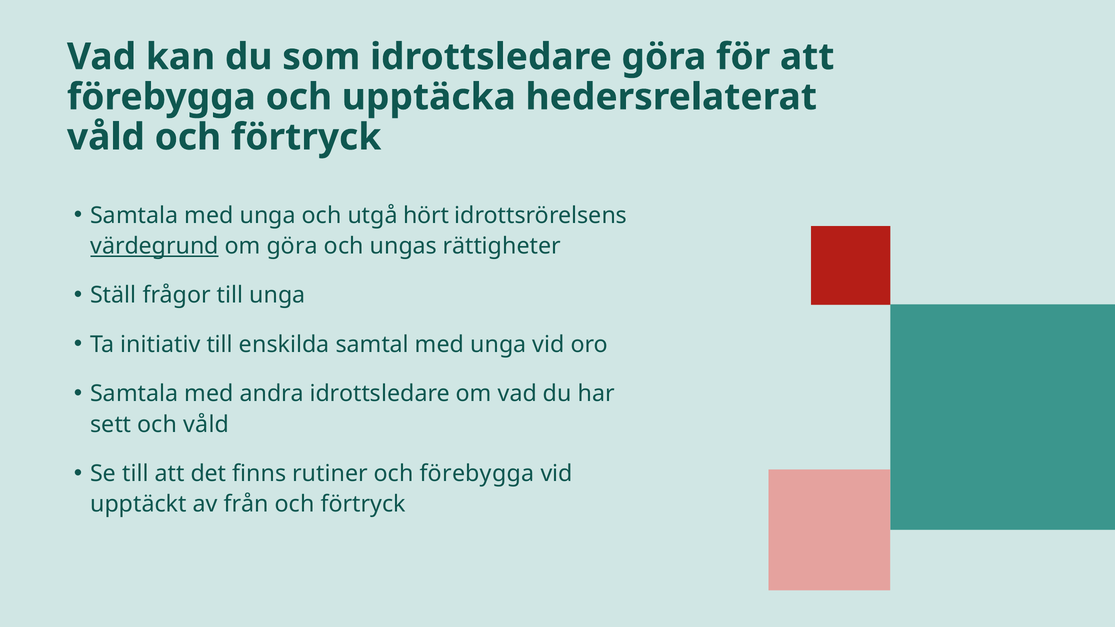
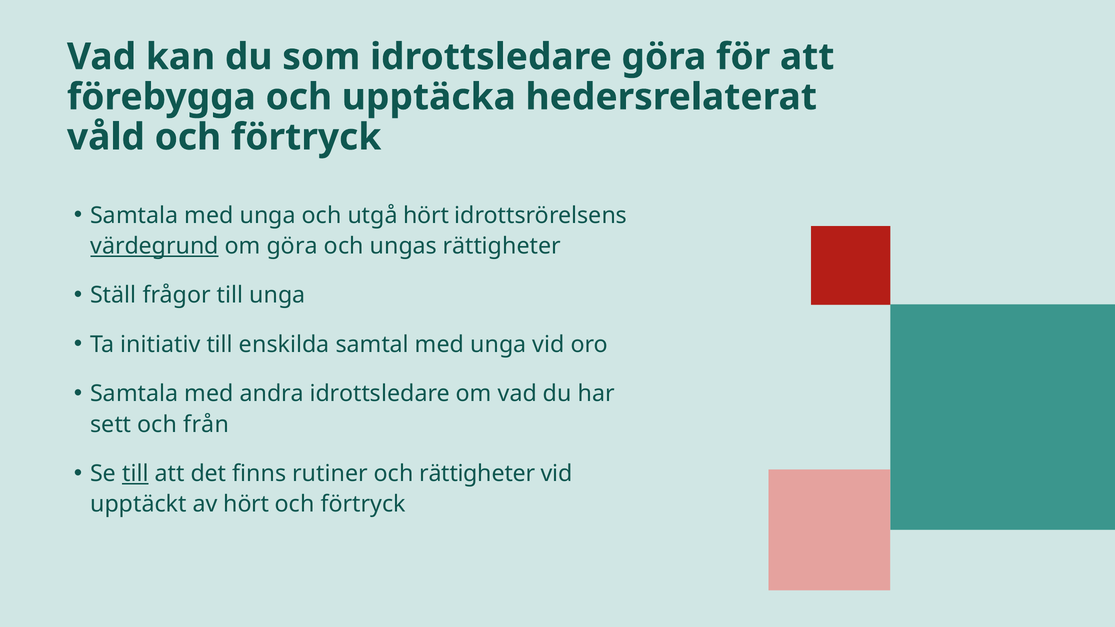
och våld: våld -> från
till at (135, 474) underline: none -> present
och förebygga: förebygga -> rättigheter
av från: från -> hört
